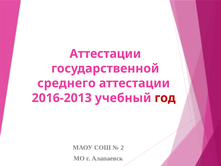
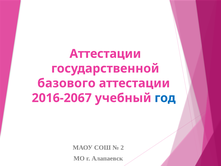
среднего: среднего -> базового
2016-2013: 2016-2013 -> 2016-2067
год colour: red -> blue
